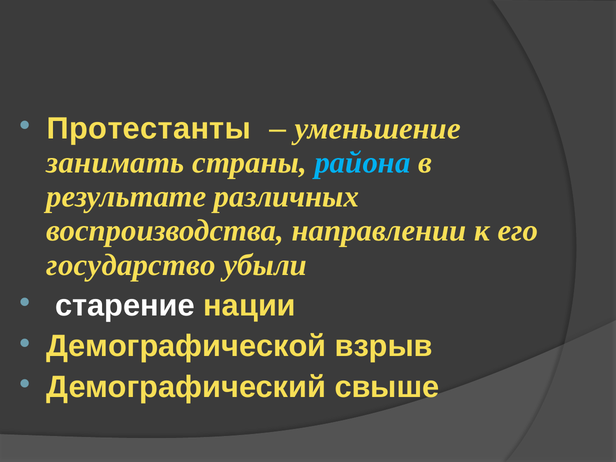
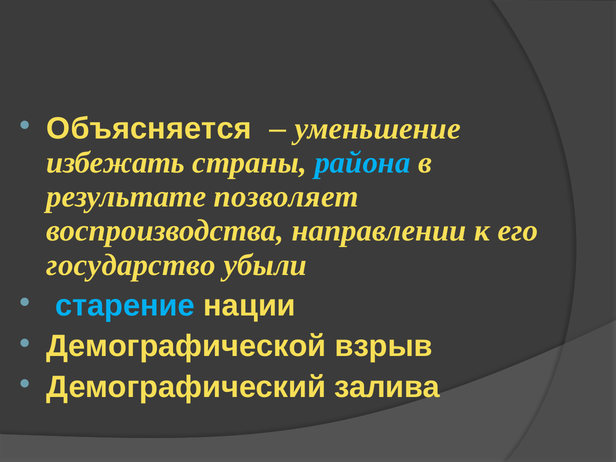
Протестанты: Протестанты -> Объясняется
занимать: занимать -> избежать
различных: различных -> позволяет
старение colour: white -> light blue
свыше: свыше -> залива
